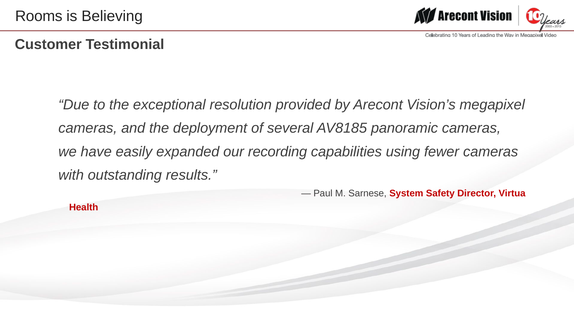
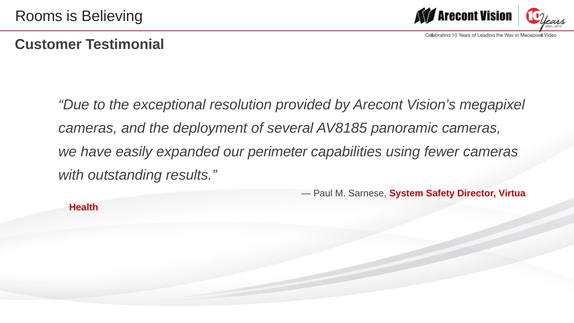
recording: recording -> perimeter
